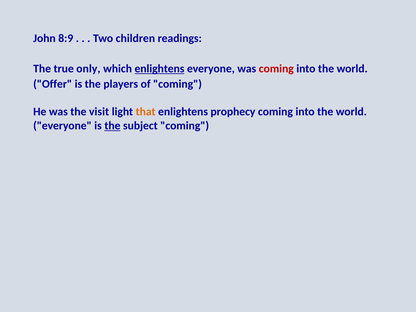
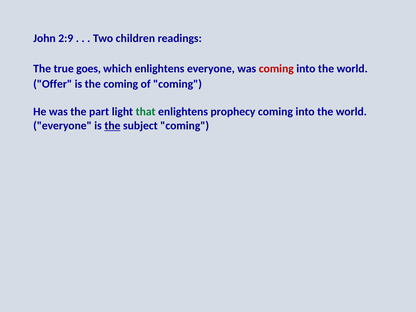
8:9: 8:9 -> 2:9
only: only -> goes
enlightens at (160, 69) underline: present -> none
the players: players -> coming
visit: visit -> part
that colour: orange -> green
